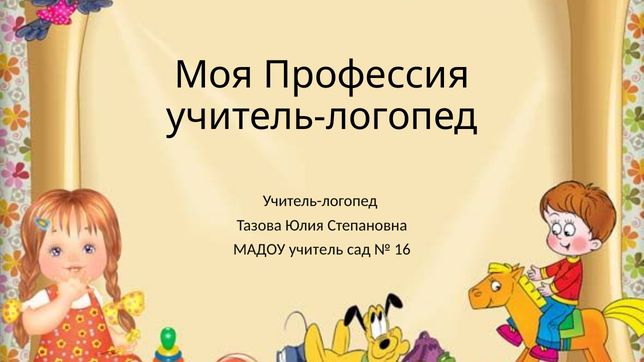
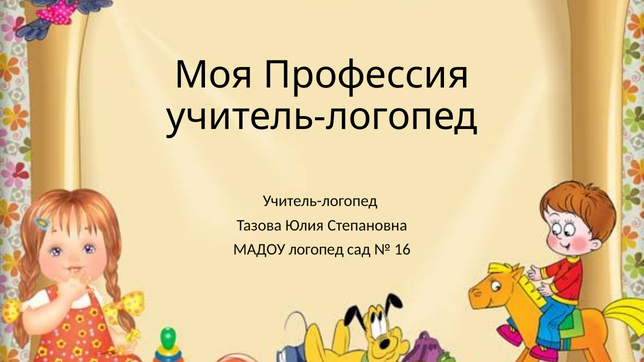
учитель: учитель -> логопед
